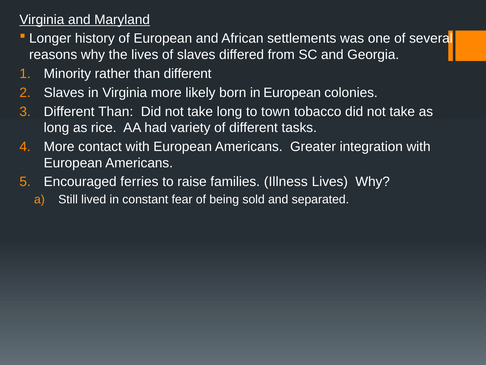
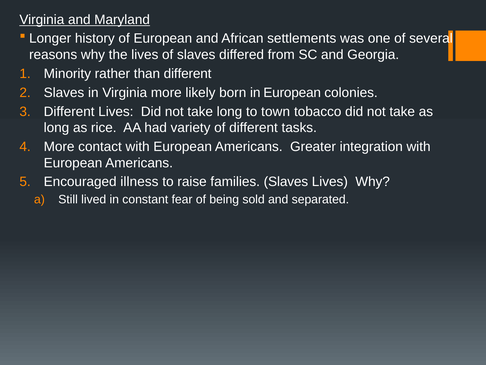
Different Than: Than -> Lives
ferries: ferries -> illness
families Illness: Illness -> Slaves
